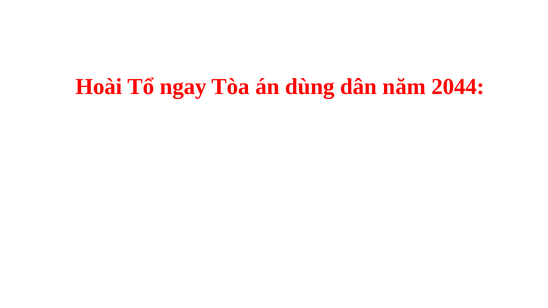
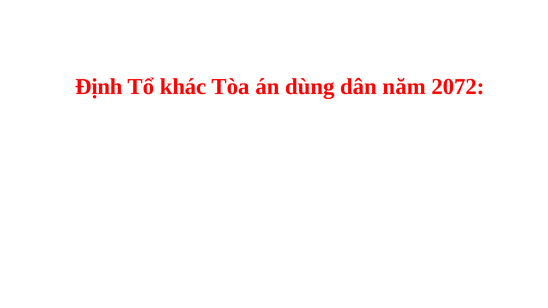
Hoài: Hoài -> Định
ngay: ngay -> khác
2044: 2044 -> 2072
